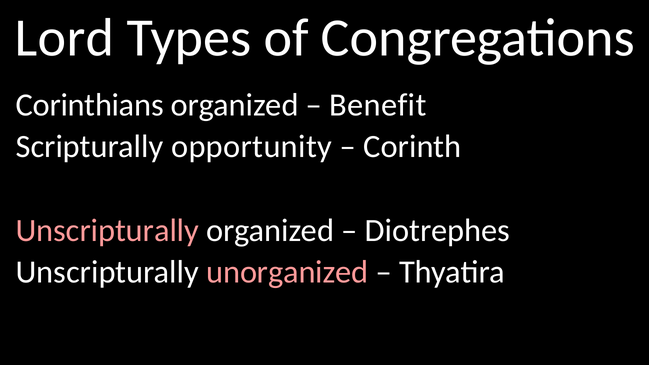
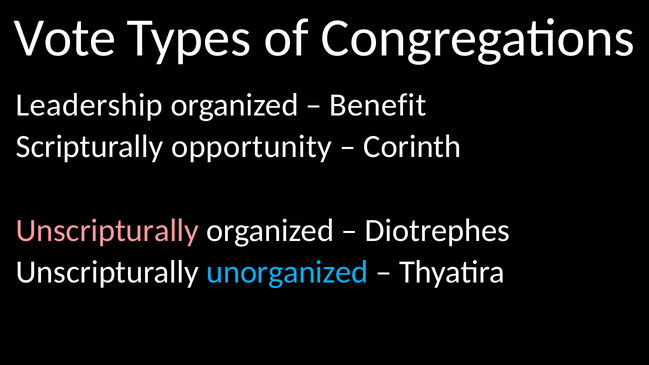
Lord: Lord -> Vote
Corinthians: Corinthians -> Leadership
unorganized colour: pink -> light blue
